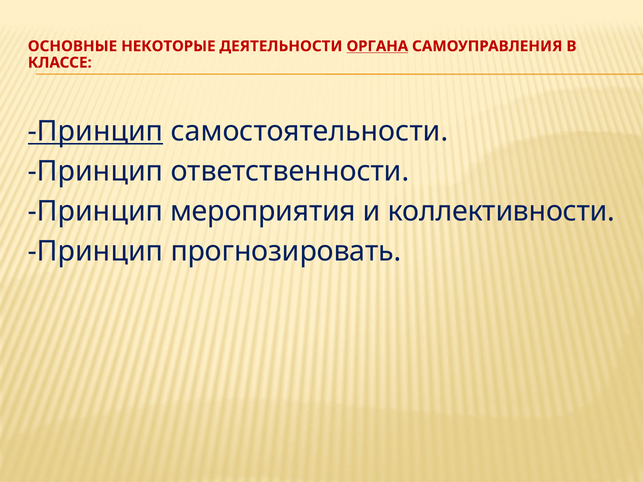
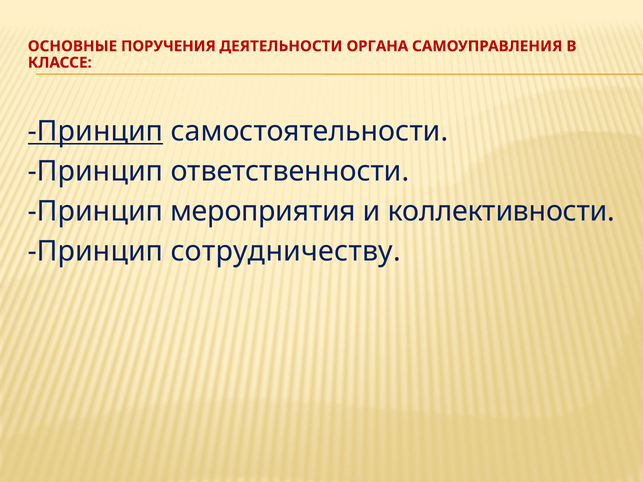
НЕКОТОРЫЕ: НЕКОТОРЫЕ -> ПОРУЧЕНИЯ
ОРГАНА underline: present -> none
прогнозировать: прогнозировать -> сотрудничеству
